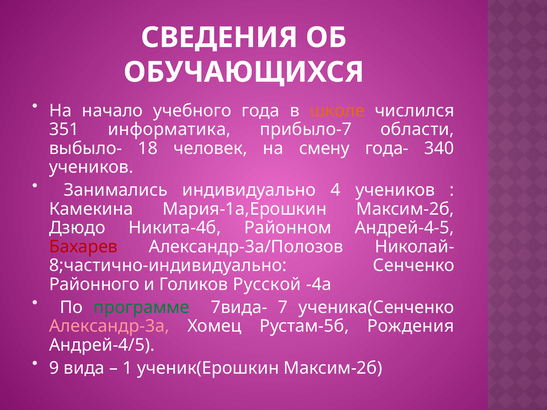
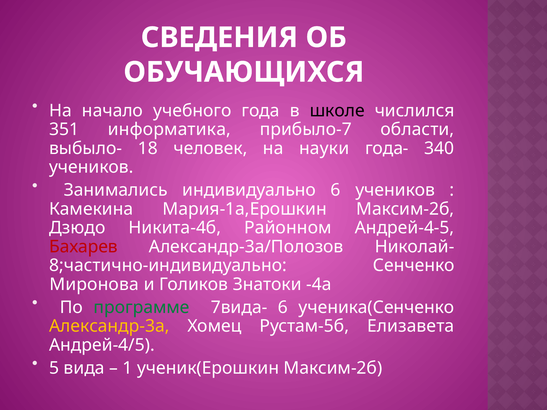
школе colour: orange -> black
смену: смену -> науки
индивидуально 4: 4 -> 6
Районного: Районного -> Миронова
Русской: Русской -> Знатоки
7вида- 7: 7 -> 6
Александр-3а colour: pink -> yellow
Рождения: Рождения -> Елизавета
9: 9 -> 5
